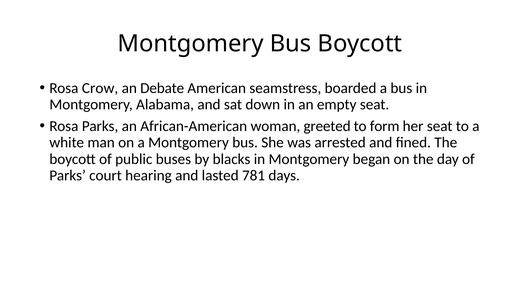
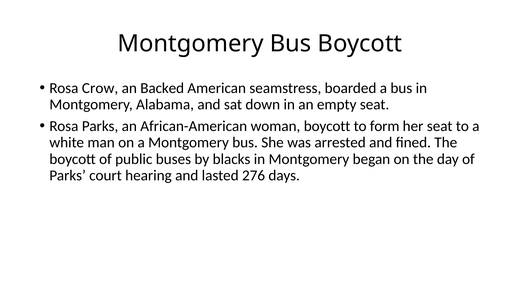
Debate: Debate -> Backed
woman greeted: greeted -> boycott
781: 781 -> 276
